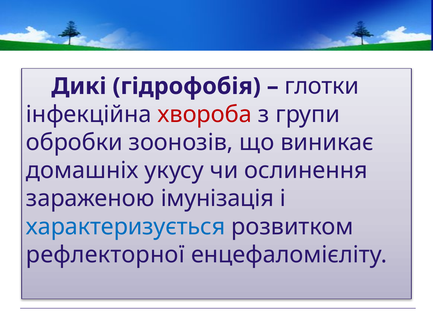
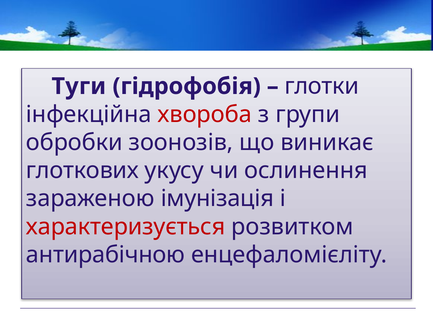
Дикі: Дикі -> Туги
домашніх: домашніх -> глоткових
характеризується colour: blue -> red
рефлекторної: рефлекторної -> антирабічною
